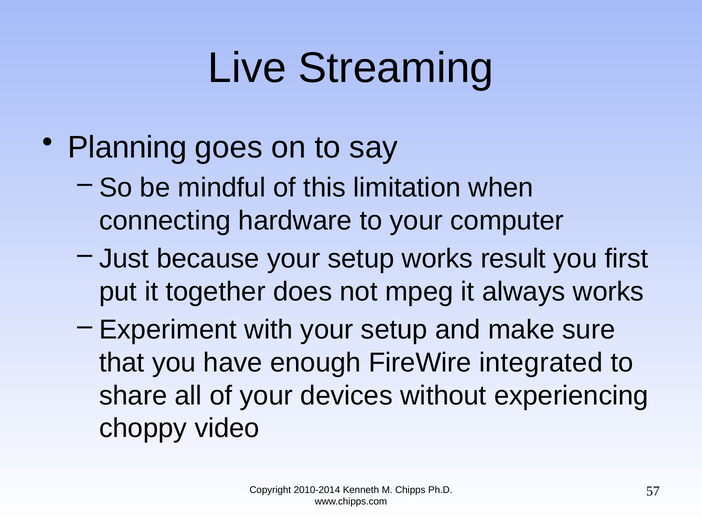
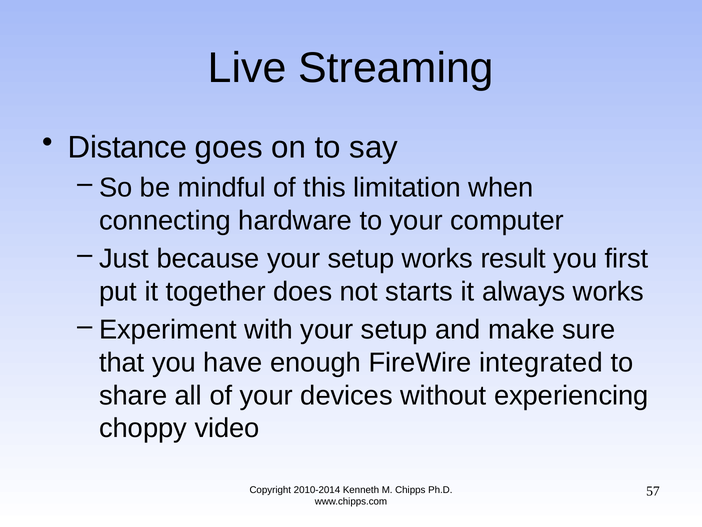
Planning: Planning -> Distance
mpeg: mpeg -> starts
